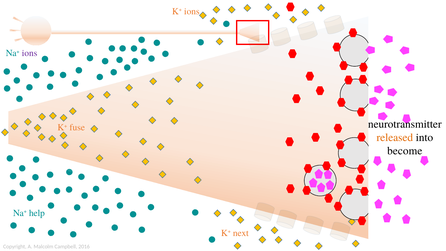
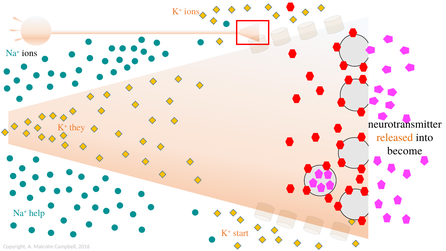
ions at (30, 53) colour: purple -> black
fuse: fuse -> they
next: next -> start
